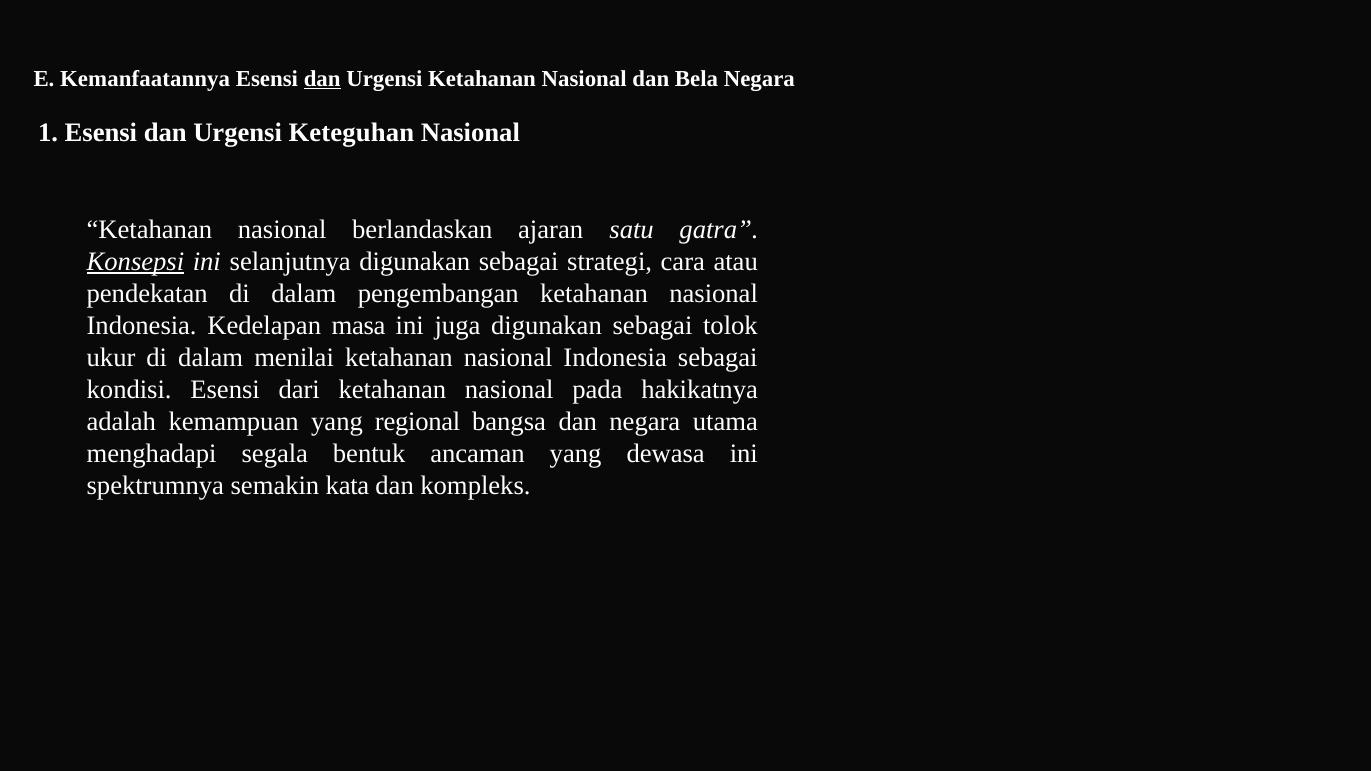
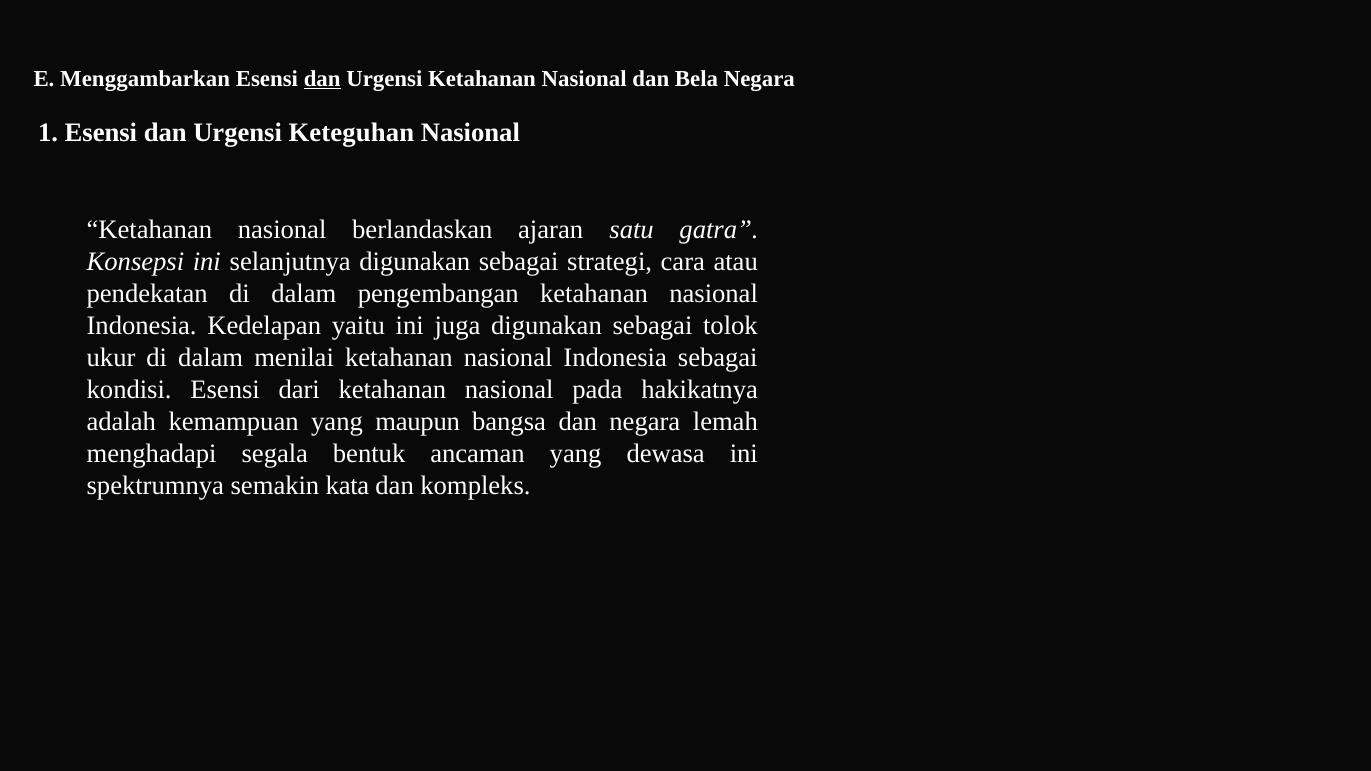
Kemanfaatannya: Kemanfaatannya -> Menggambarkan
Konsepsi underline: present -> none
masa: masa -> yaitu
regional: regional -> maupun
utama: utama -> lemah
